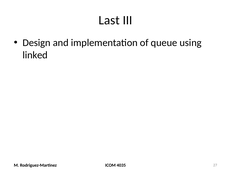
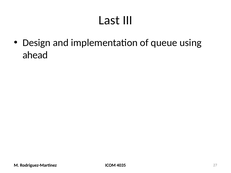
linked: linked -> ahead
